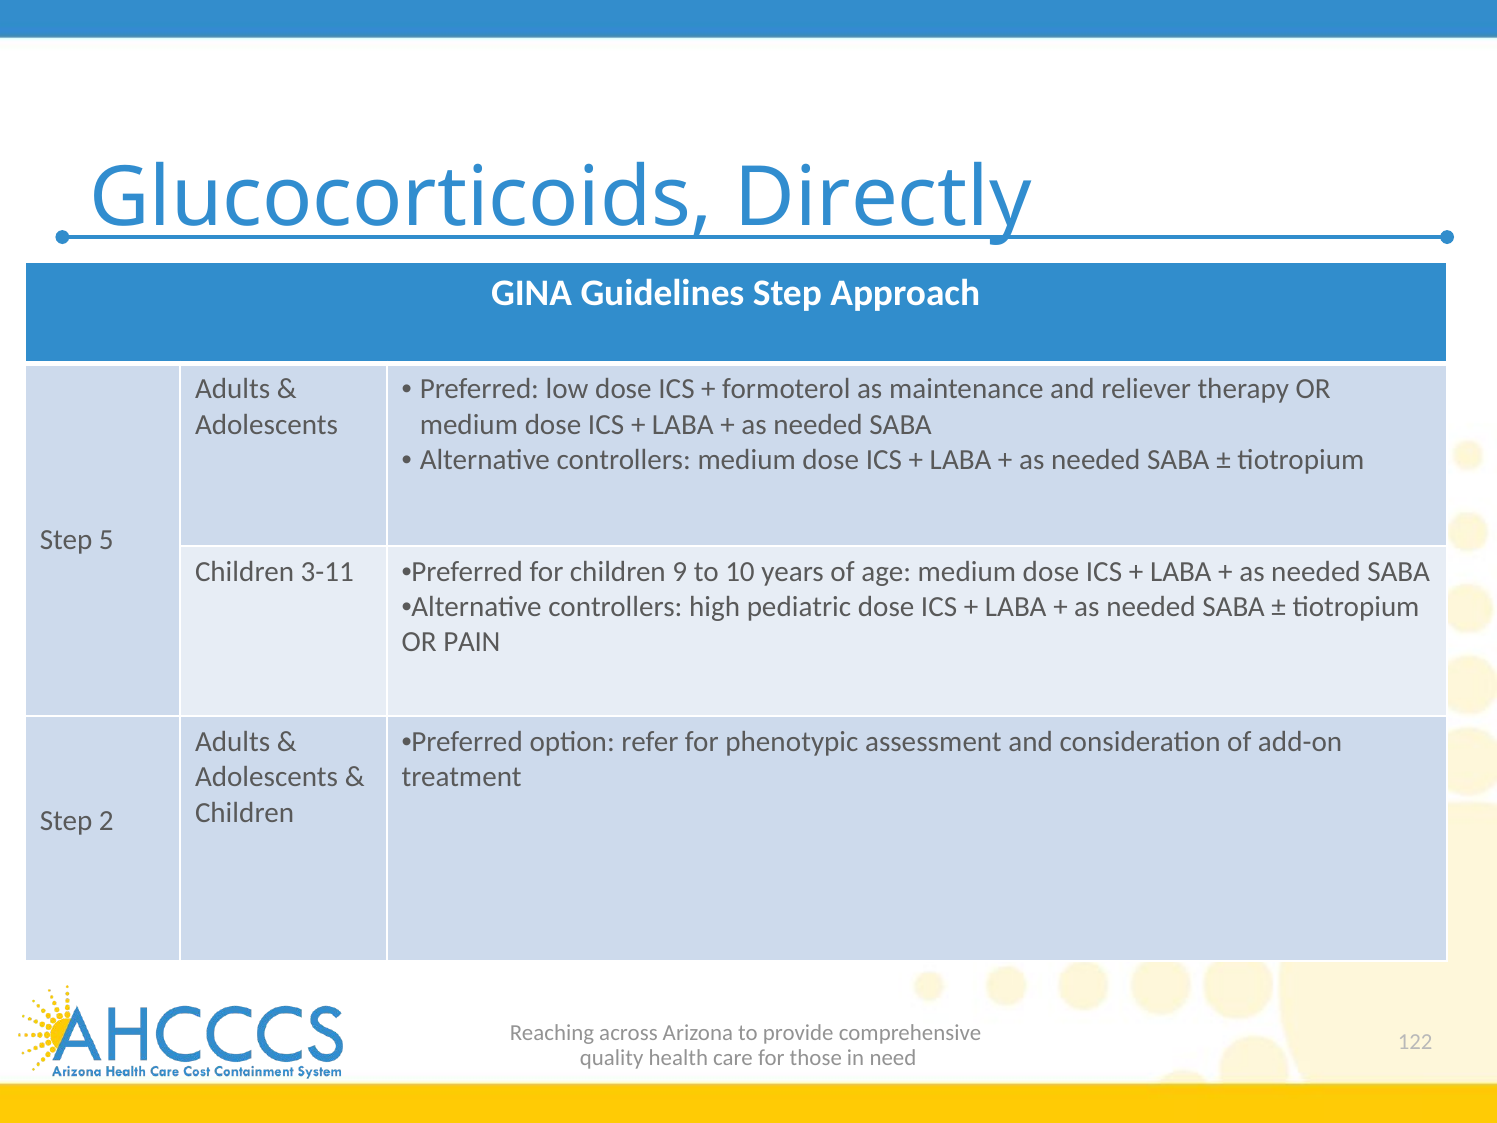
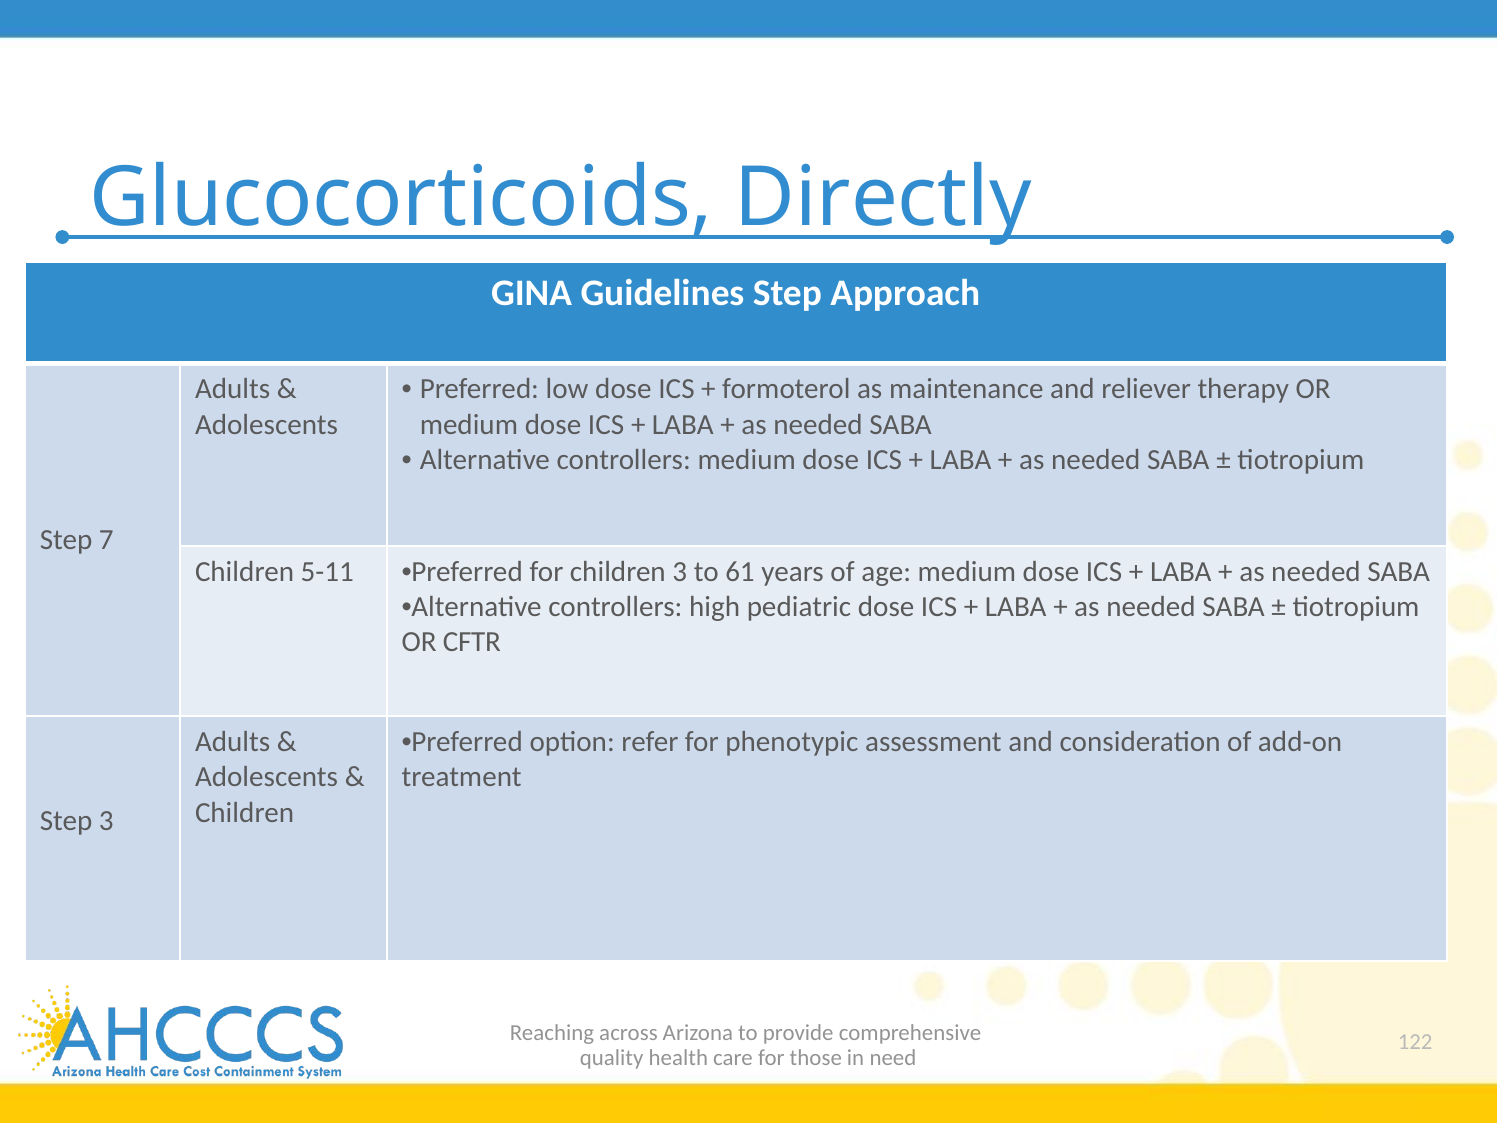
5: 5 -> 7
3-11: 3-11 -> 5-11
children 9: 9 -> 3
10: 10 -> 61
PAIN: PAIN -> CFTR
Step 2: 2 -> 3
